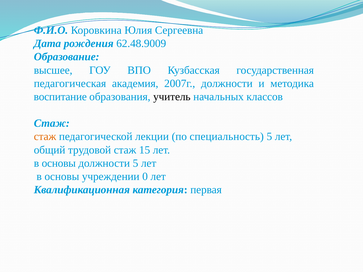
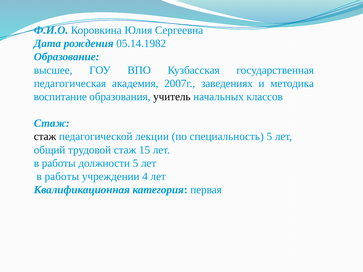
62.48.9009: 62.48.9009 -> 05.14.1982
2007г должности: должности -> заведениях
стаж at (45, 137) colour: orange -> black
основы at (59, 163): основы -> работы
основы at (62, 177): основы -> работы
0: 0 -> 4
